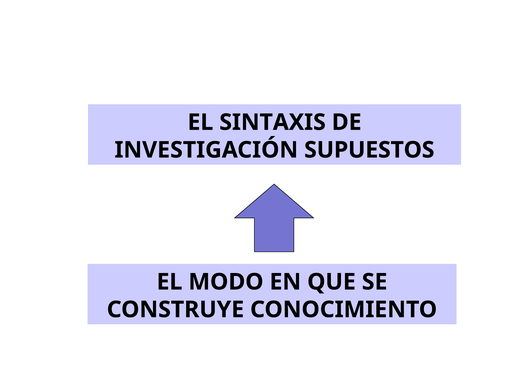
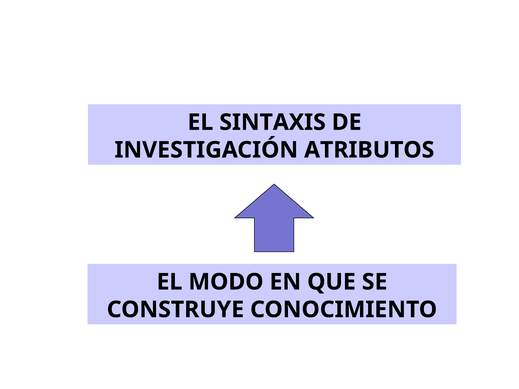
SUPUESTOS: SUPUESTOS -> ATRIBUTOS
